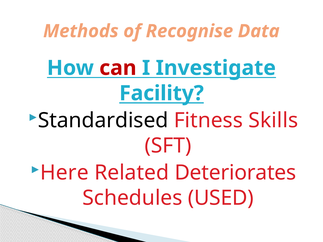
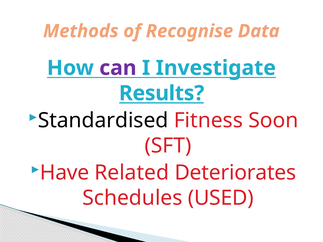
can colour: red -> purple
Facility: Facility -> Results
Skills: Skills -> Soon
Here: Here -> Have
